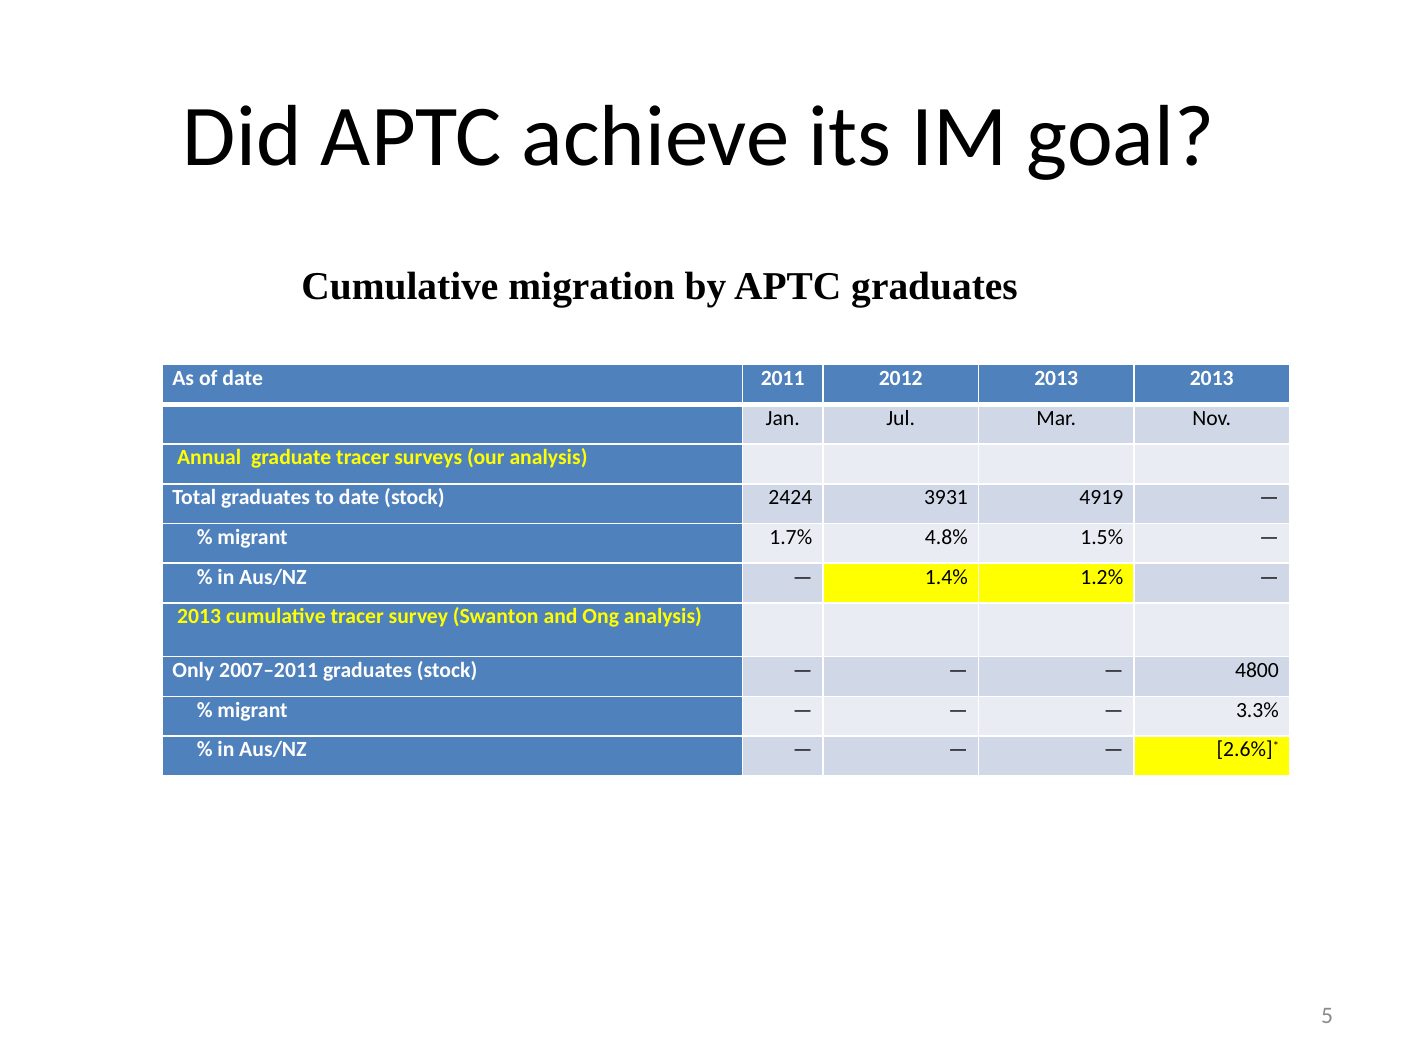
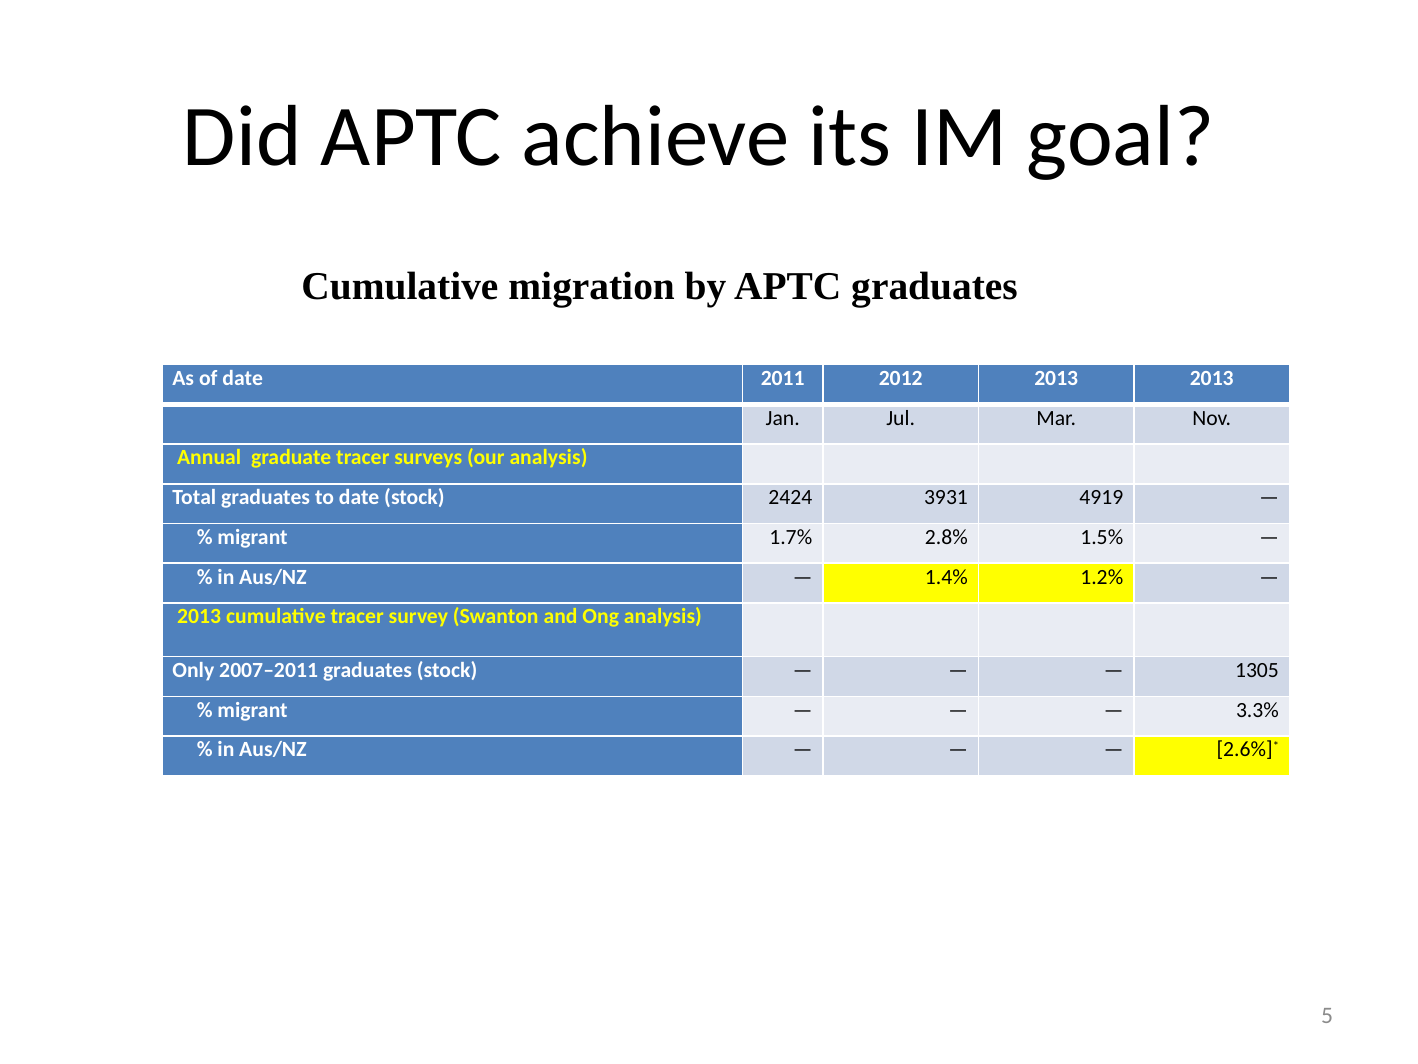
4.8%: 4.8% -> 2.8%
4800: 4800 -> 1305
